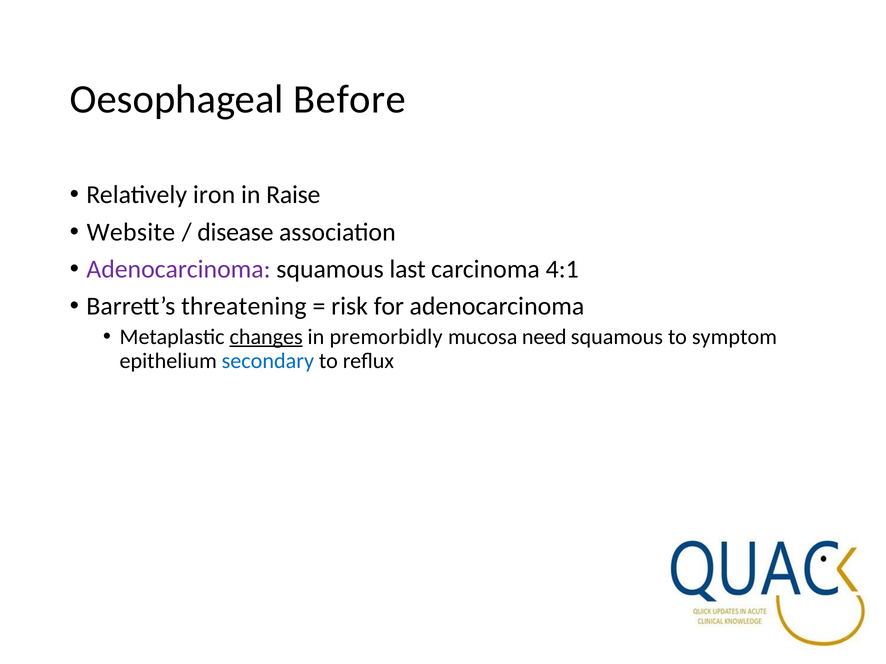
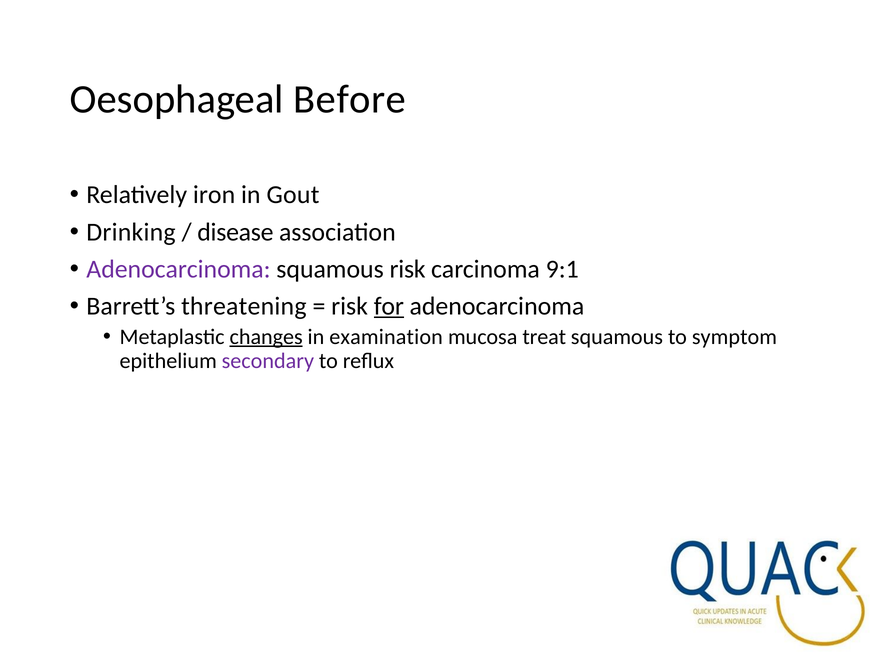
Raise: Raise -> Gout
Website: Website -> Drinking
squamous last: last -> risk
4:1: 4:1 -> 9:1
for underline: none -> present
premorbidly: premorbidly -> examination
need: need -> treat
secondary colour: blue -> purple
